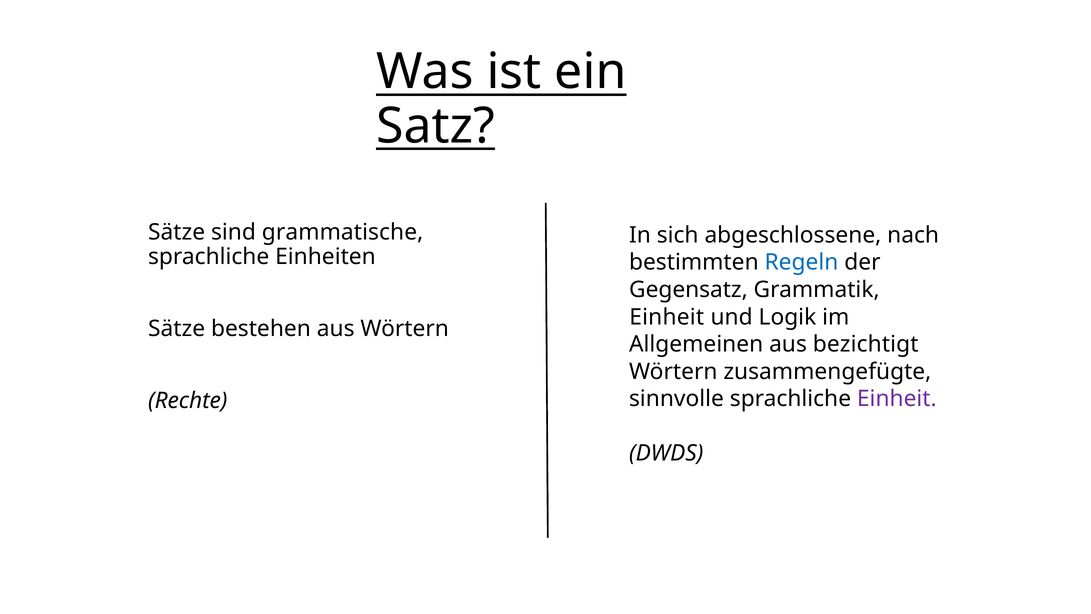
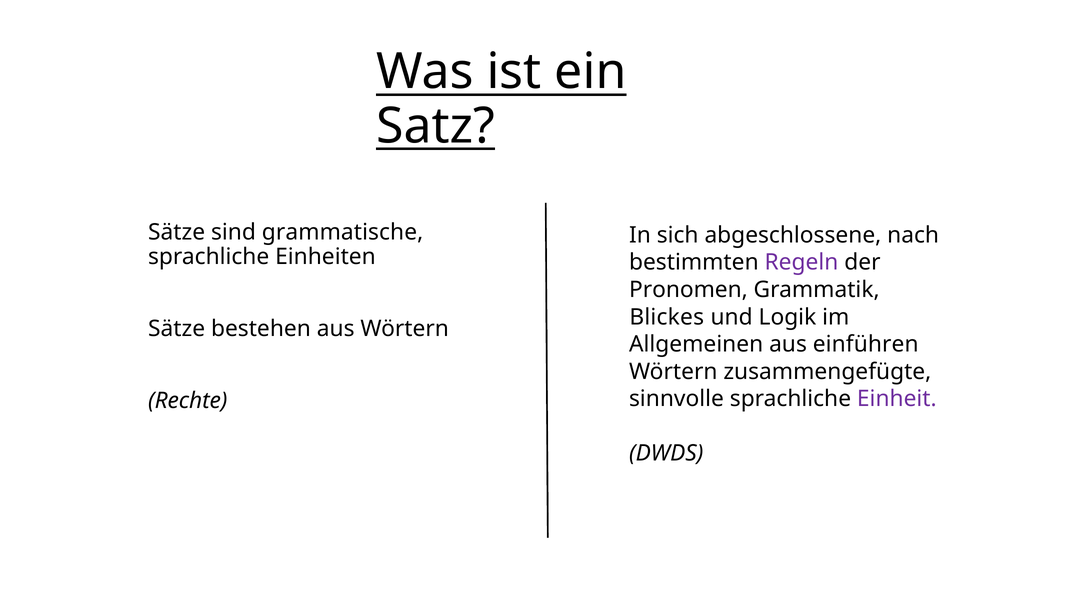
Regeln colour: blue -> purple
Gegensatz: Gegensatz -> Pronomen
Einheit at (667, 317): Einheit -> Blickes
bezichtigt: bezichtigt -> einführen
